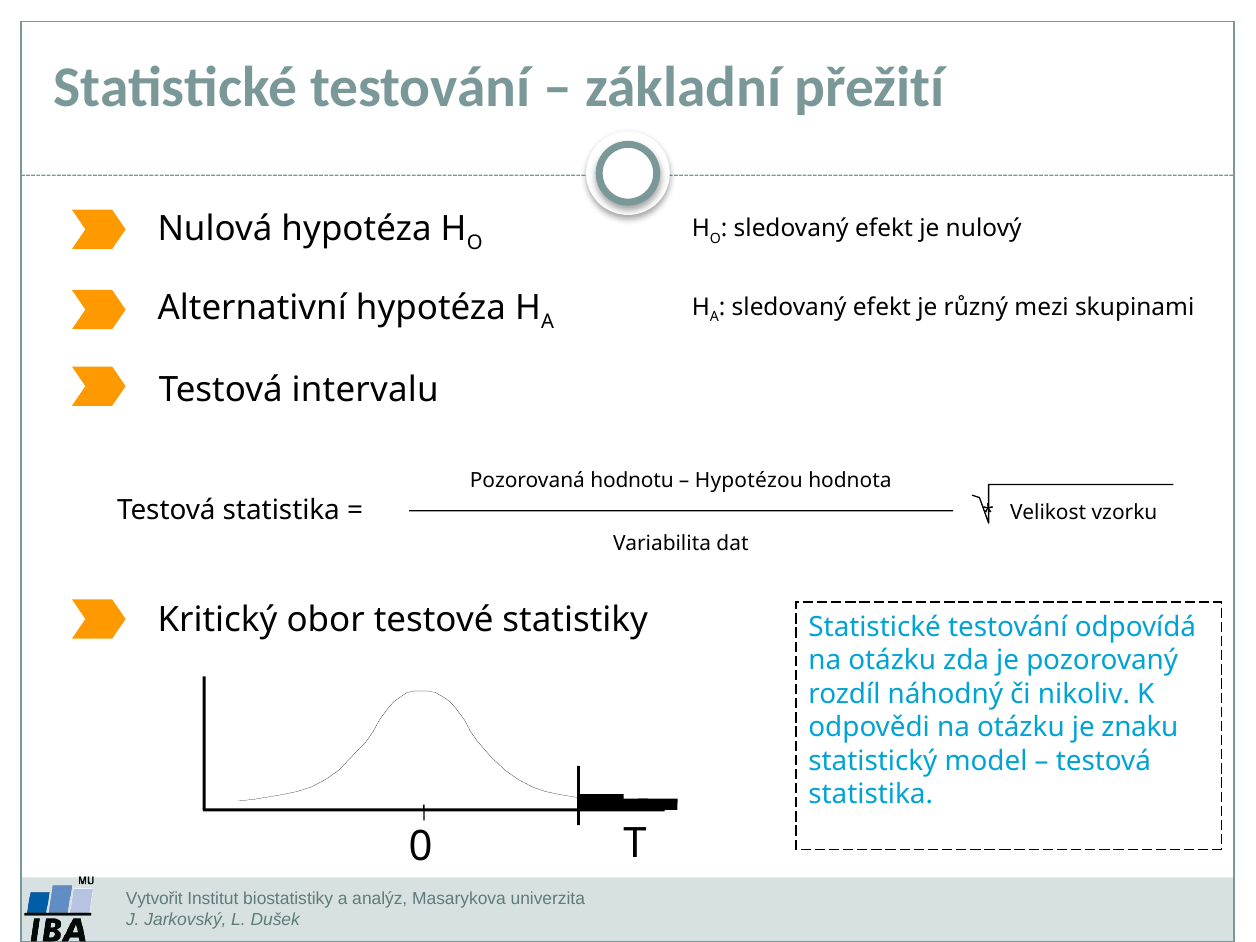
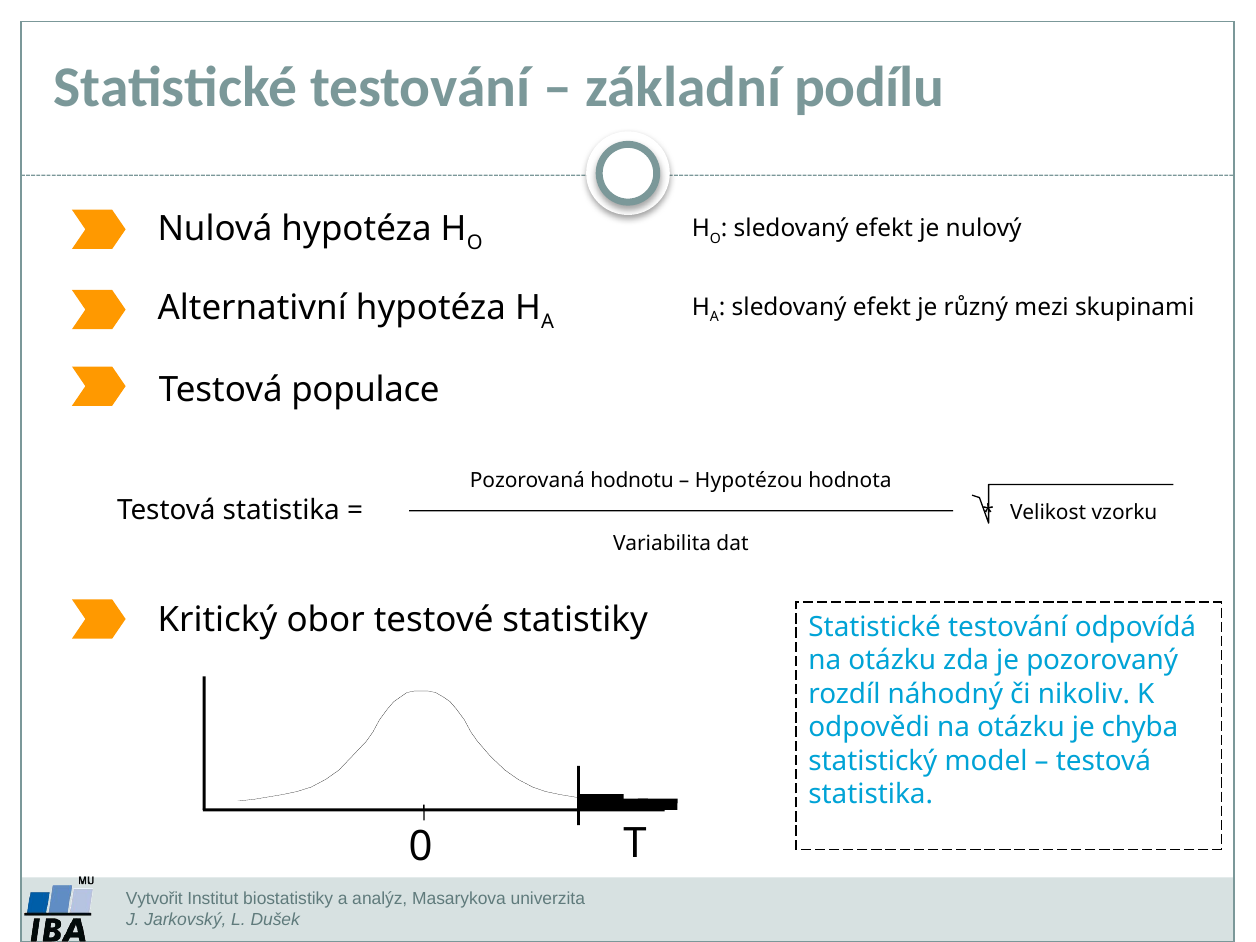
přežití: přežití -> podílu
intervalu: intervalu -> populace
znaku: znaku -> chyba
